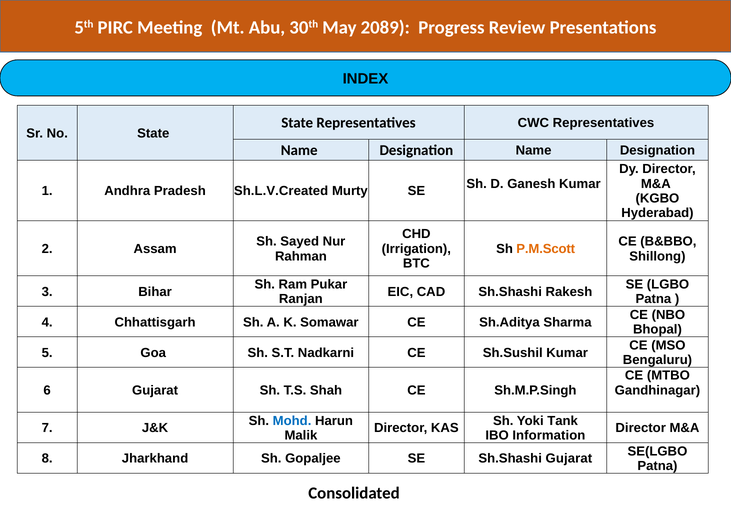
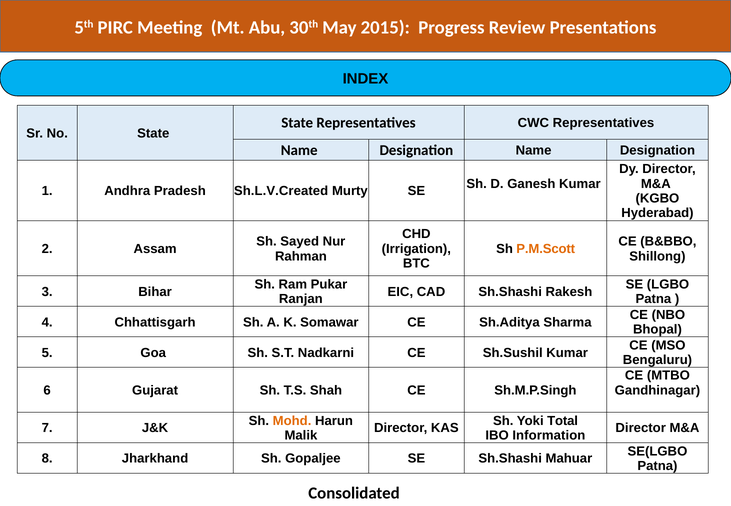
2089: 2089 -> 2015
Mohd colour: blue -> orange
Tank: Tank -> Total
Sh.Shashi Gujarat: Gujarat -> Mahuar
